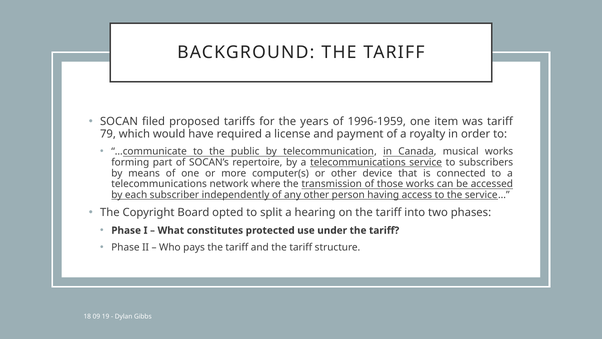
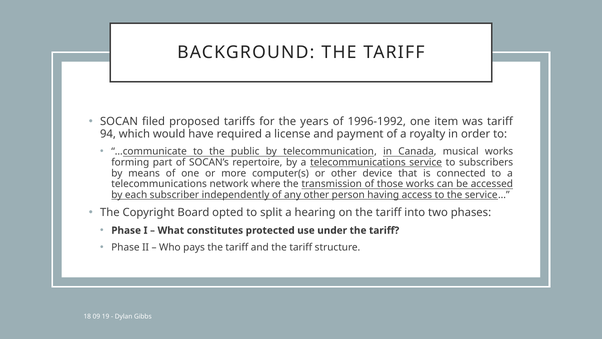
1996-1959: 1996-1959 -> 1996-1992
79: 79 -> 94
